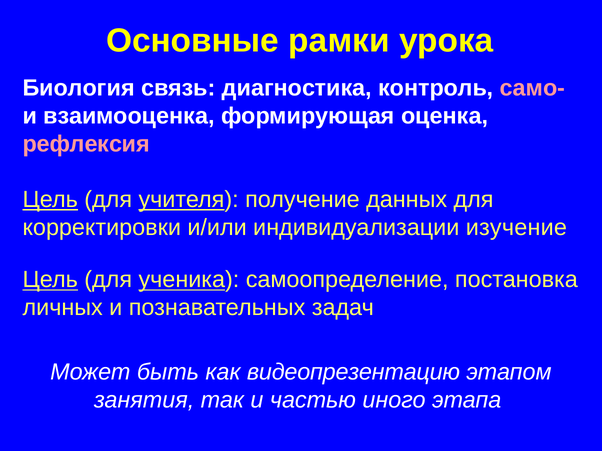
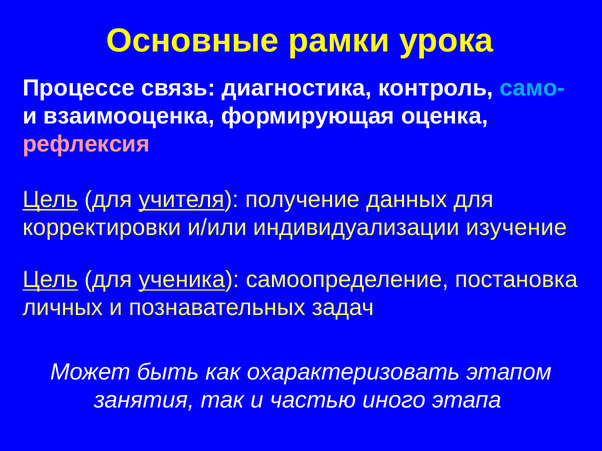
Биология: Биология -> Процессе
само- colour: pink -> light blue
видеопрезентацию: видеопрезентацию -> охарактеризовать
